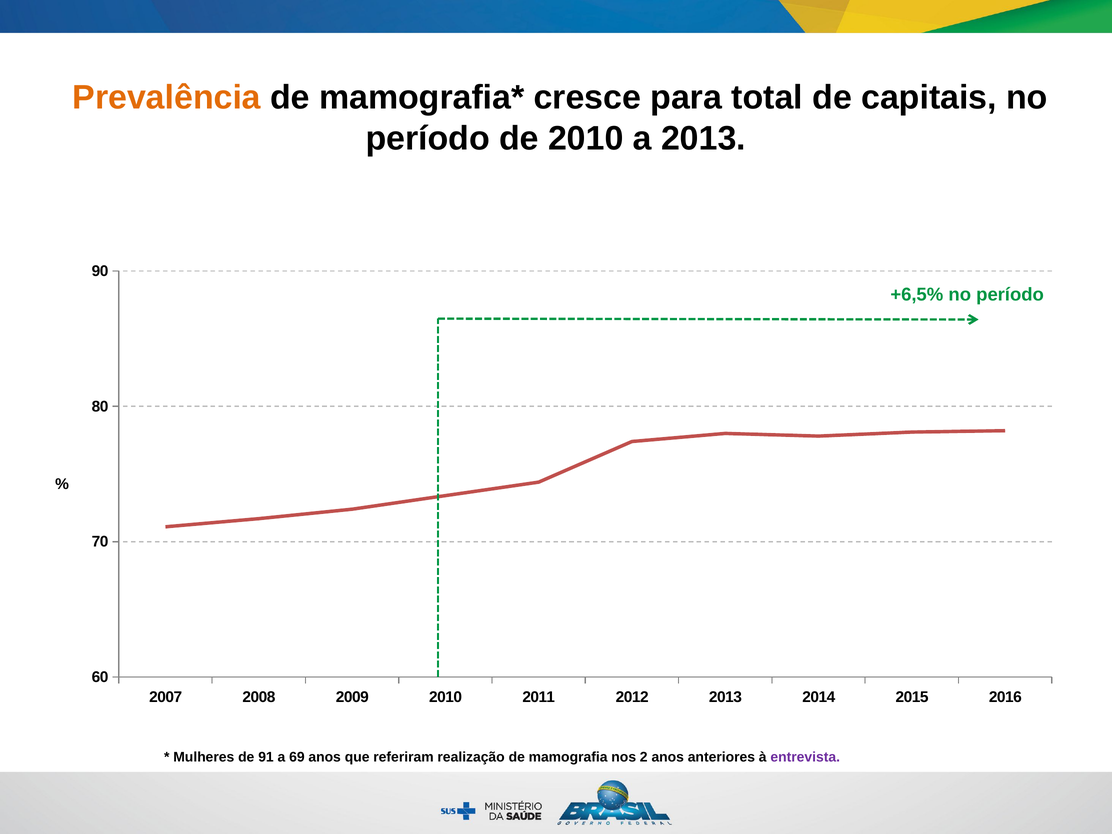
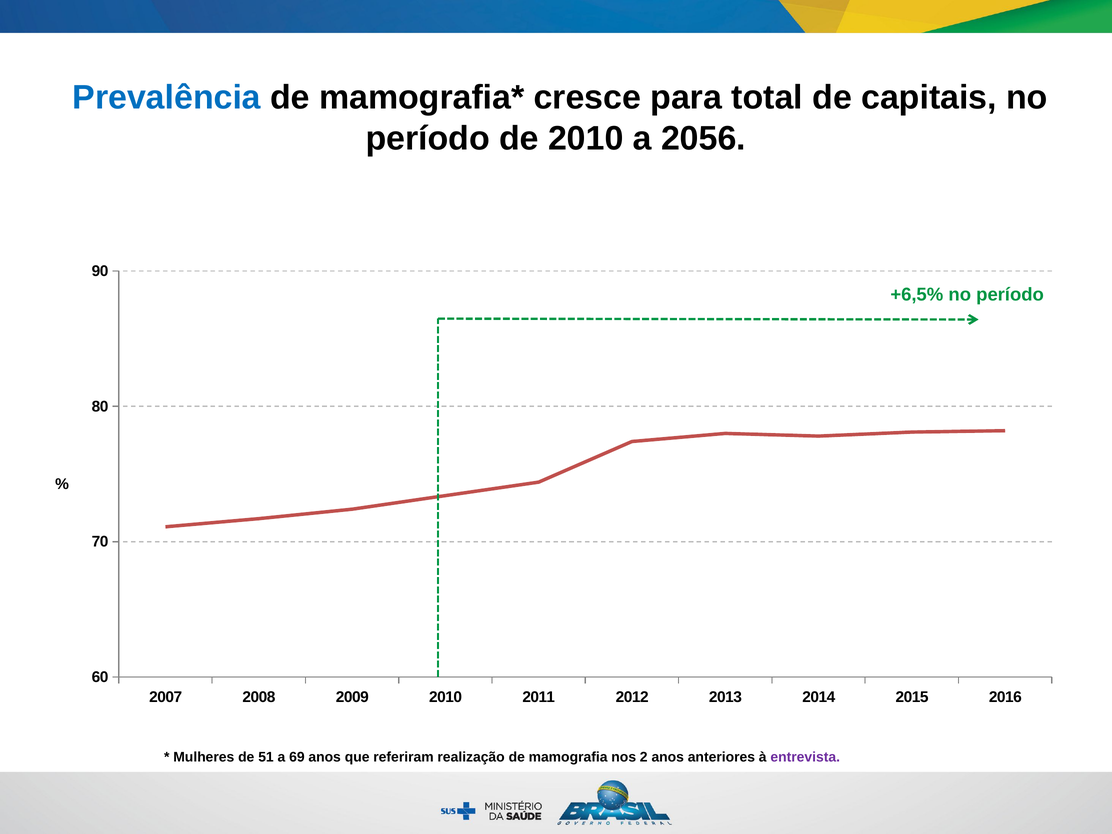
Prevalência colour: orange -> blue
a 2013: 2013 -> 2056
91: 91 -> 51
